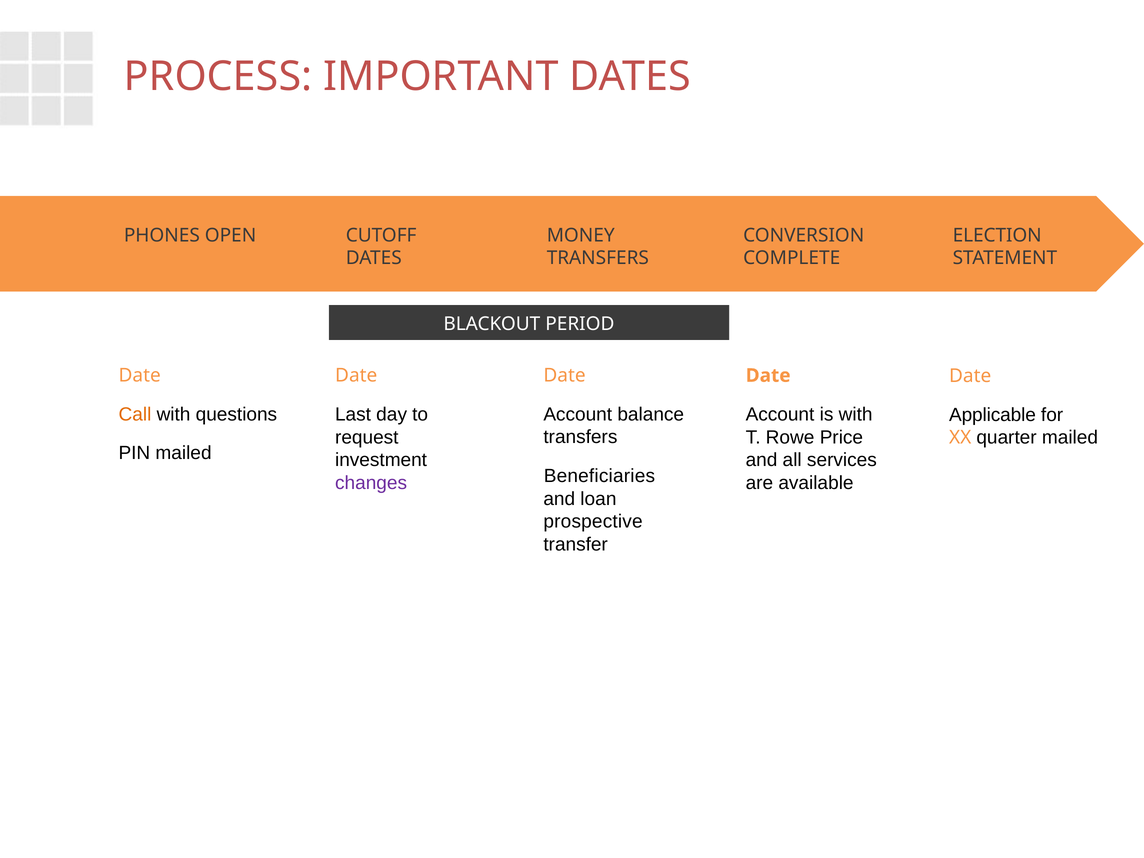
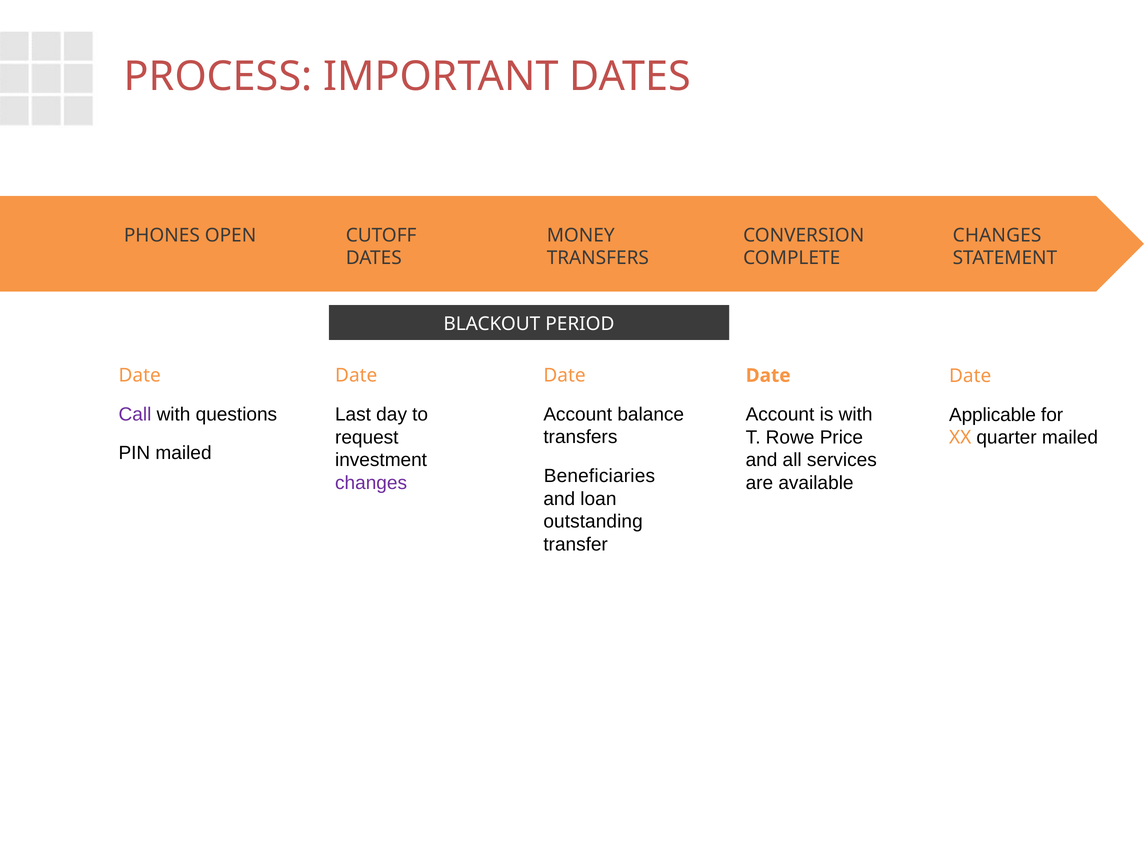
ELECTION at (997, 235): ELECTION -> CHANGES
Call colour: orange -> purple
prospective: prospective -> outstanding
